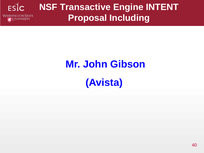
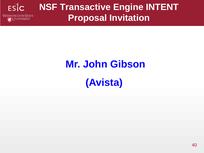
Including: Including -> Invitation
